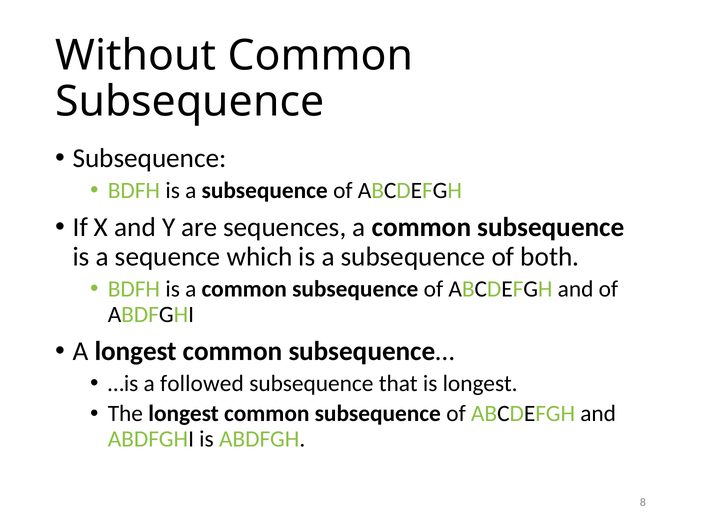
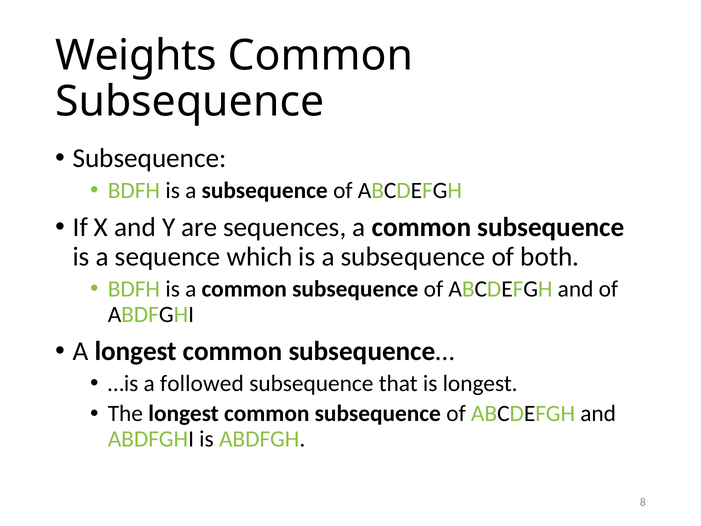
Without: Without -> Weights
